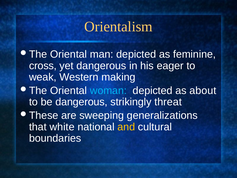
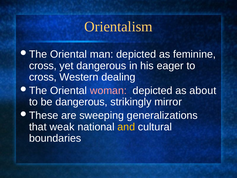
weak at (43, 77): weak -> cross
making: making -> dealing
woman colour: light blue -> pink
threat: threat -> mirror
white: white -> weak
